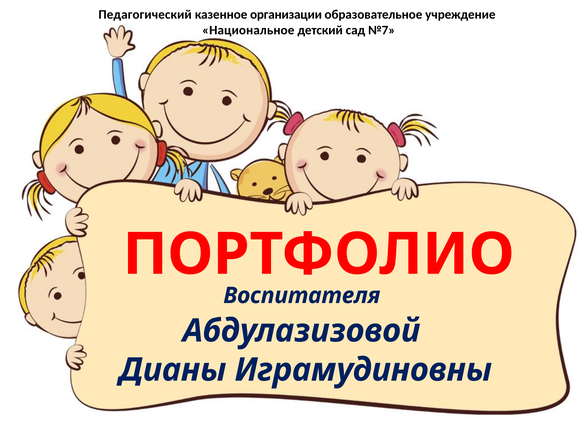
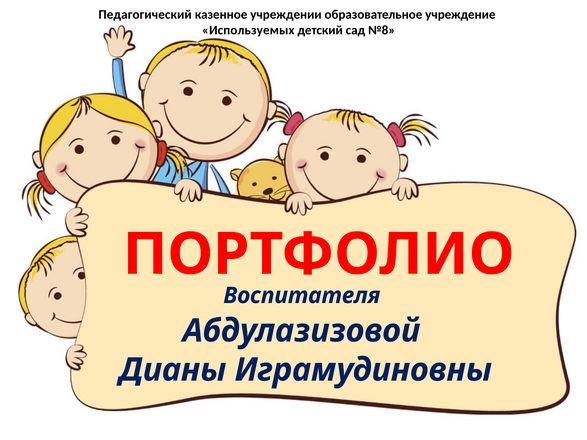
организации: организации -> учреждении
Национальное: Национальное -> Используемых
№7: №7 -> №8
